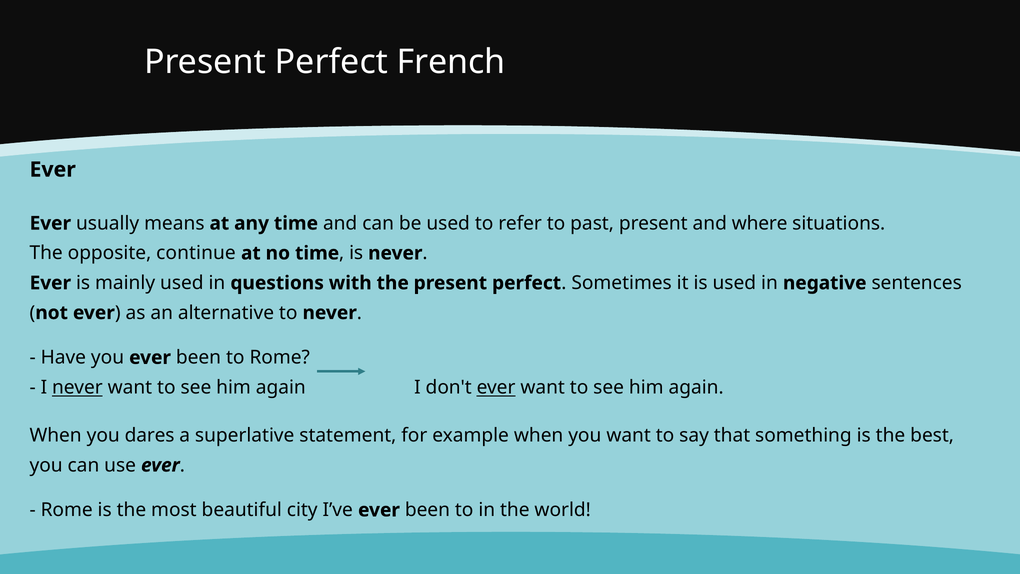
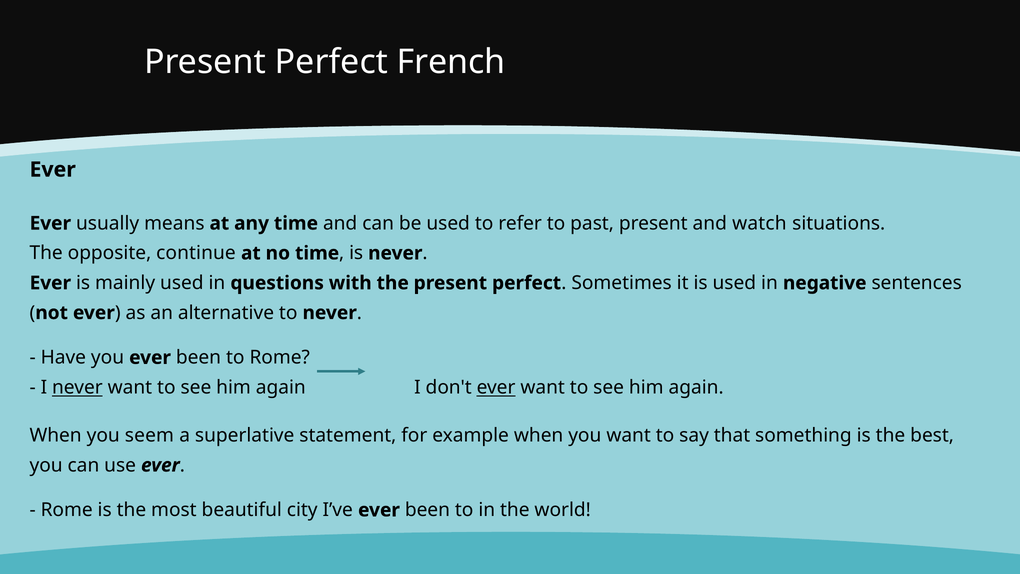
where: where -> watch
dares: dares -> seem
